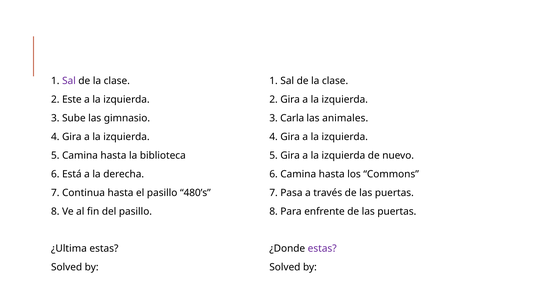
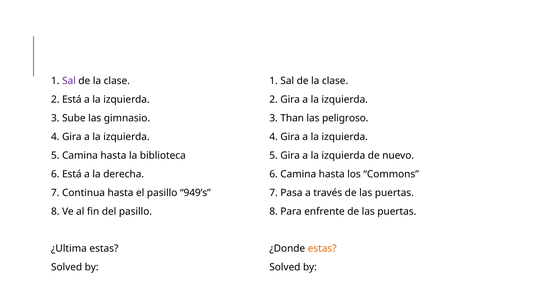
2 Este: Este -> Está
Carla: Carla -> Than
animales: animales -> peligroso
480’s: 480’s -> 949’s
estas at (322, 249) colour: purple -> orange
